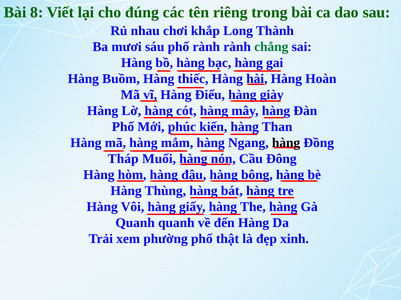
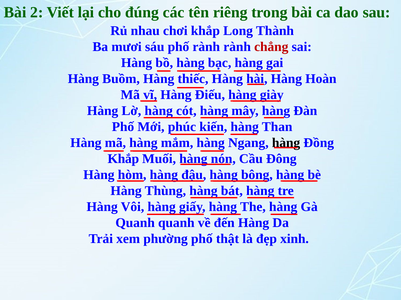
8: 8 -> 2
chẳng colour: green -> red
Tháp at (123, 159): Tháp -> Khắp
